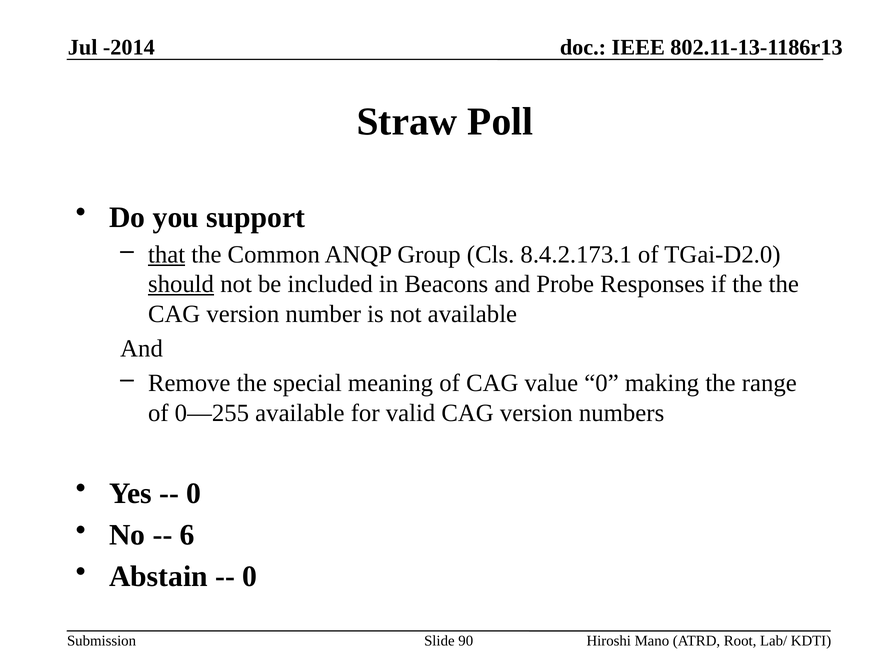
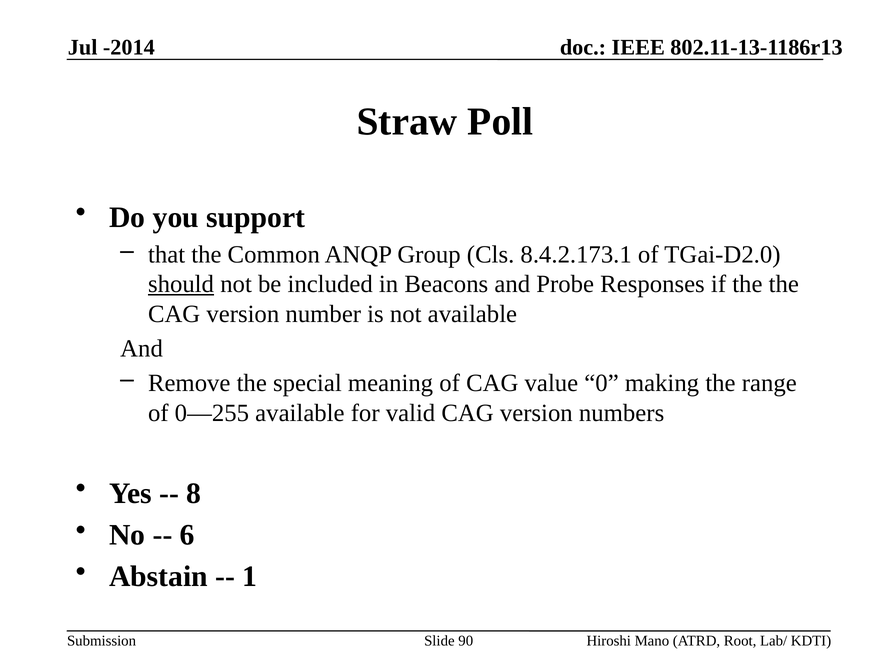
that underline: present -> none
0 at (194, 493): 0 -> 8
0 at (250, 576): 0 -> 1
